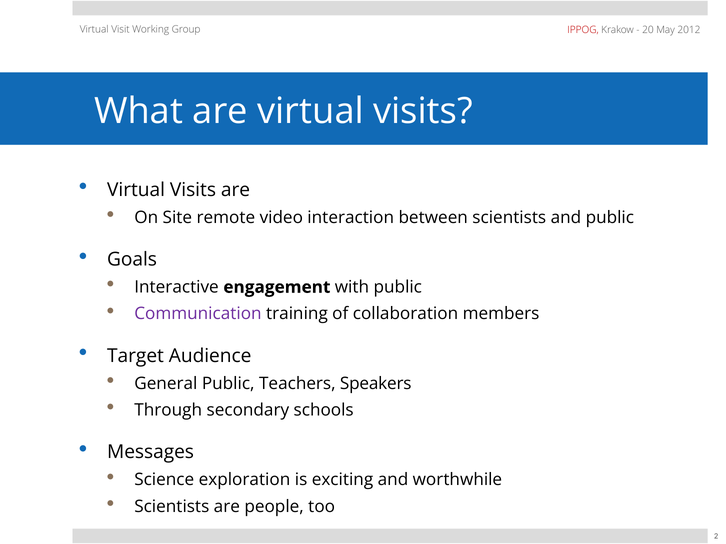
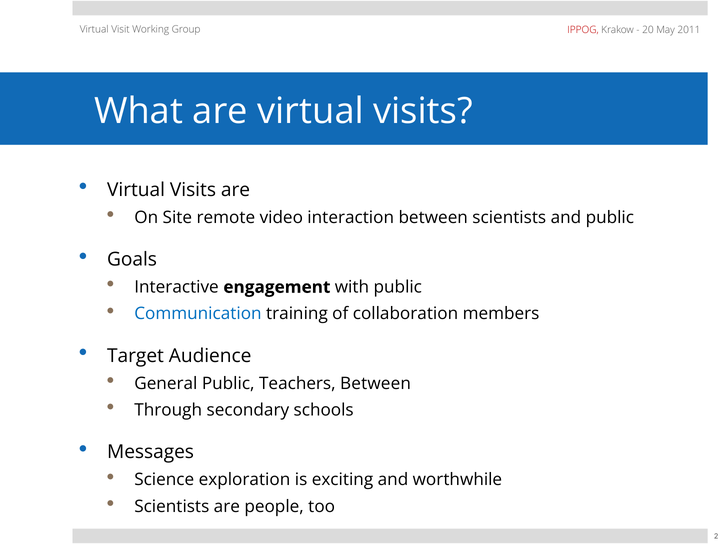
2012: 2012 -> 2011
Communication colour: purple -> blue
Teachers Speakers: Speakers -> Between
